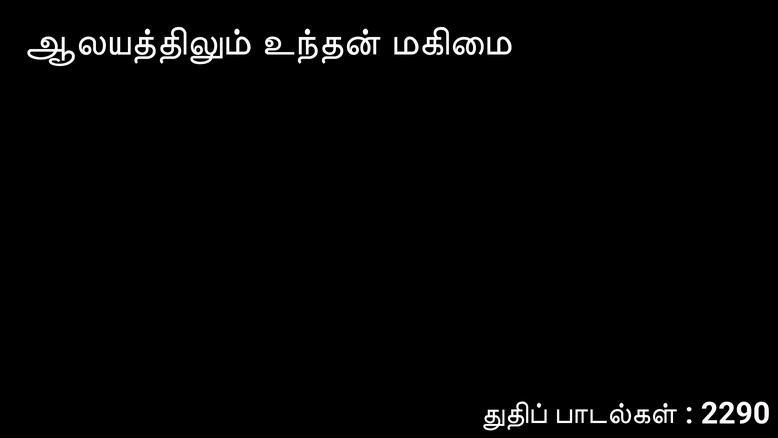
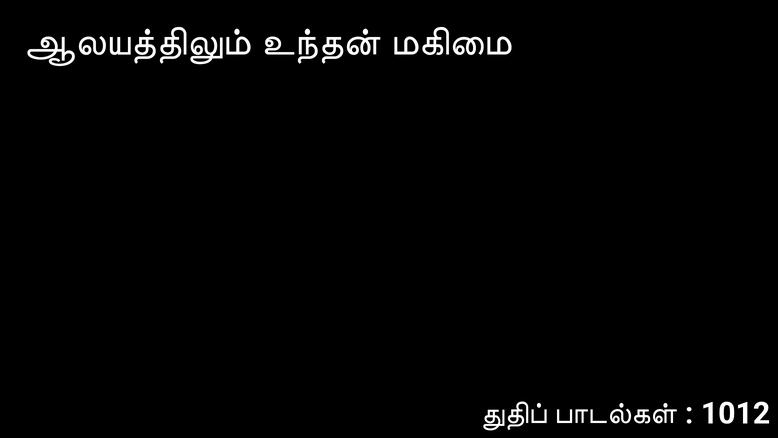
2290: 2290 -> 1012
